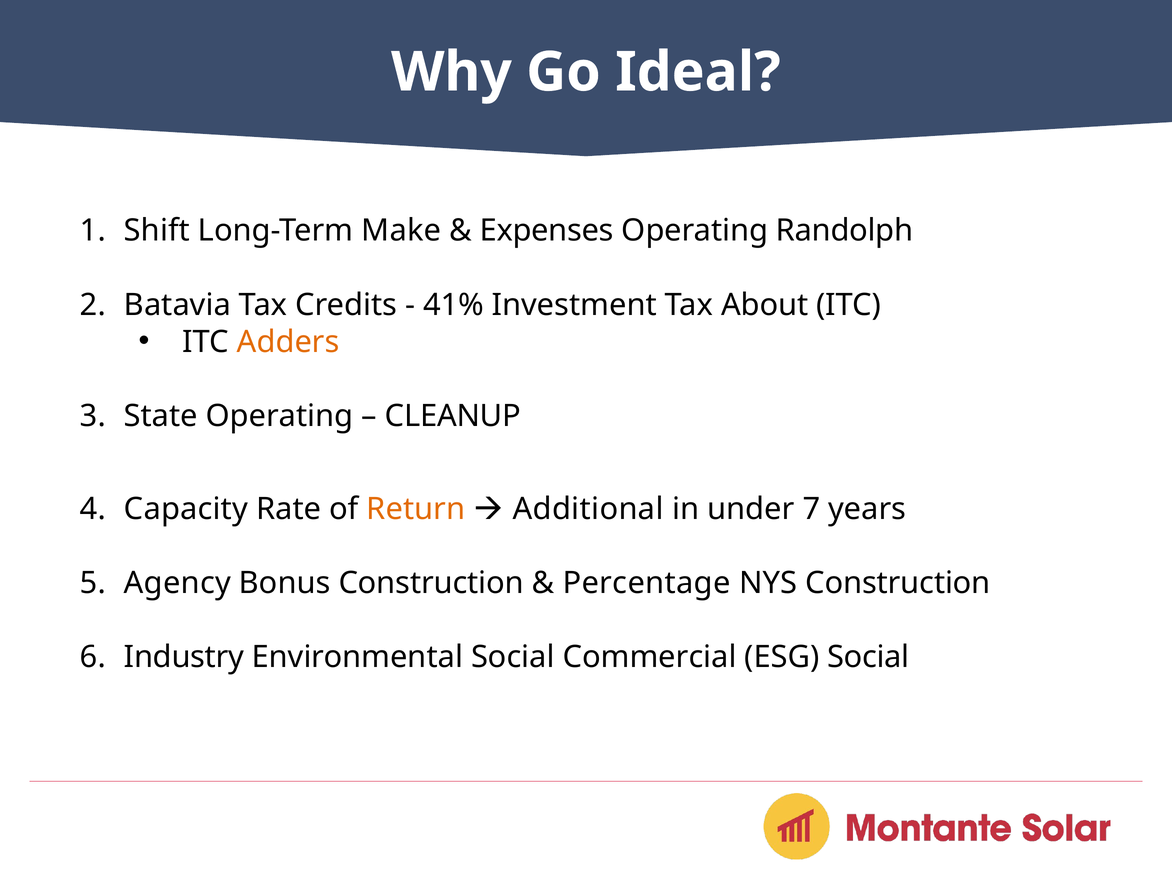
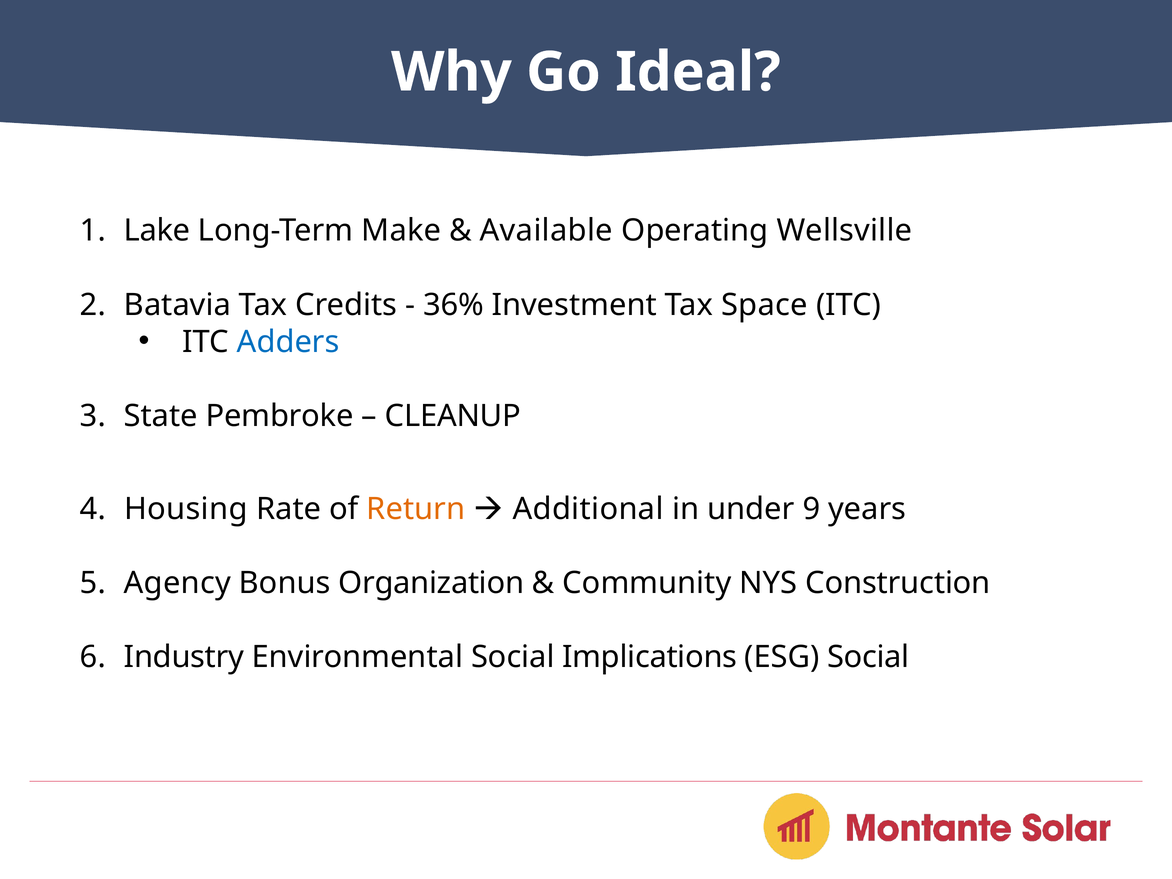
Shift: Shift -> Lake
Expenses: Expenses -> Available
Randolph: Randolph -> Wellsville
41%: 41% -> 36%
About: About -> Space
Adders colour: orange -> blue
State Operating: Operating -> Pembroke
Capacity: Capacity -> Housing
7: 7 -> 9
Bonus Construction: Construction -> Organization
Percentage: Percentage -> Community
Commercial: Commercial -> Implications
